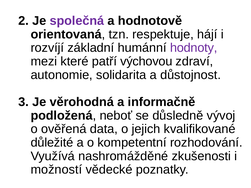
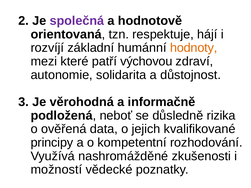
hodnoty colour: purple -> orange
vývoj: vývoj -> rizika
důležité: důležité -> principy
